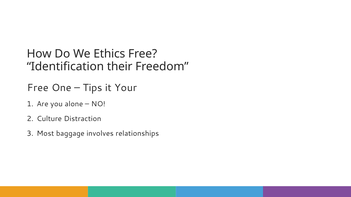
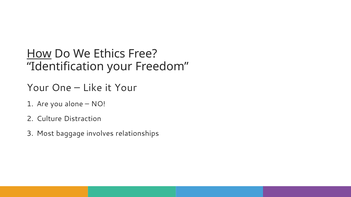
How underline: none -> present
Identification their: their -> your
Free at (38, 88): Free -> Your
Tips: Tips -> Like
